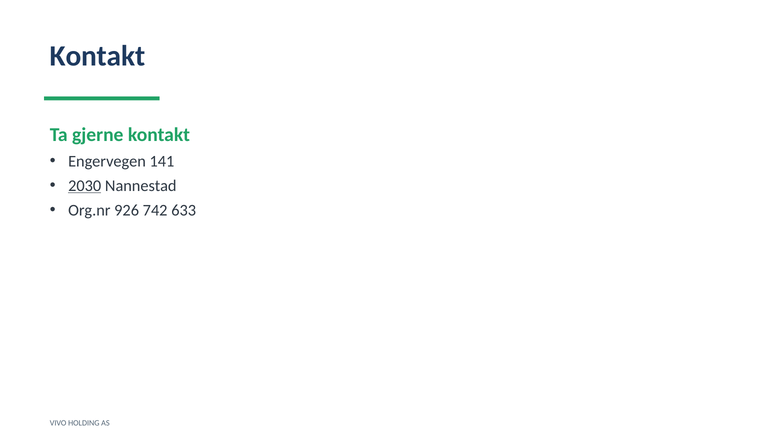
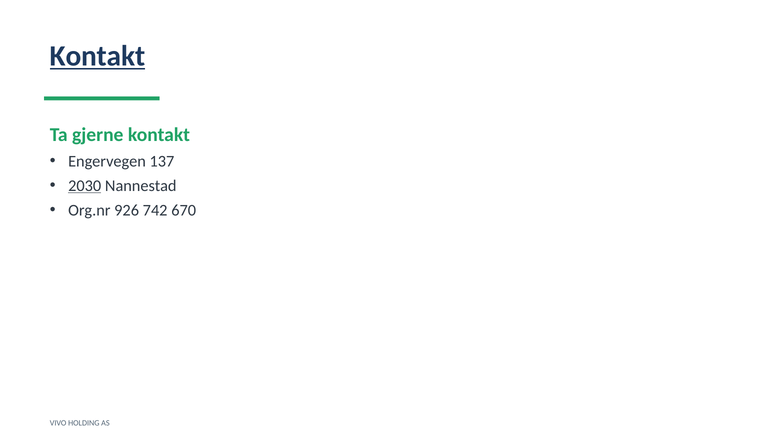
Kontakt at (98, 56) underline: none -> present
141: 141 -> 137
633: 633 -> 670
